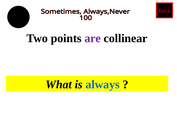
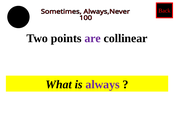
always colour: blue -> purple
